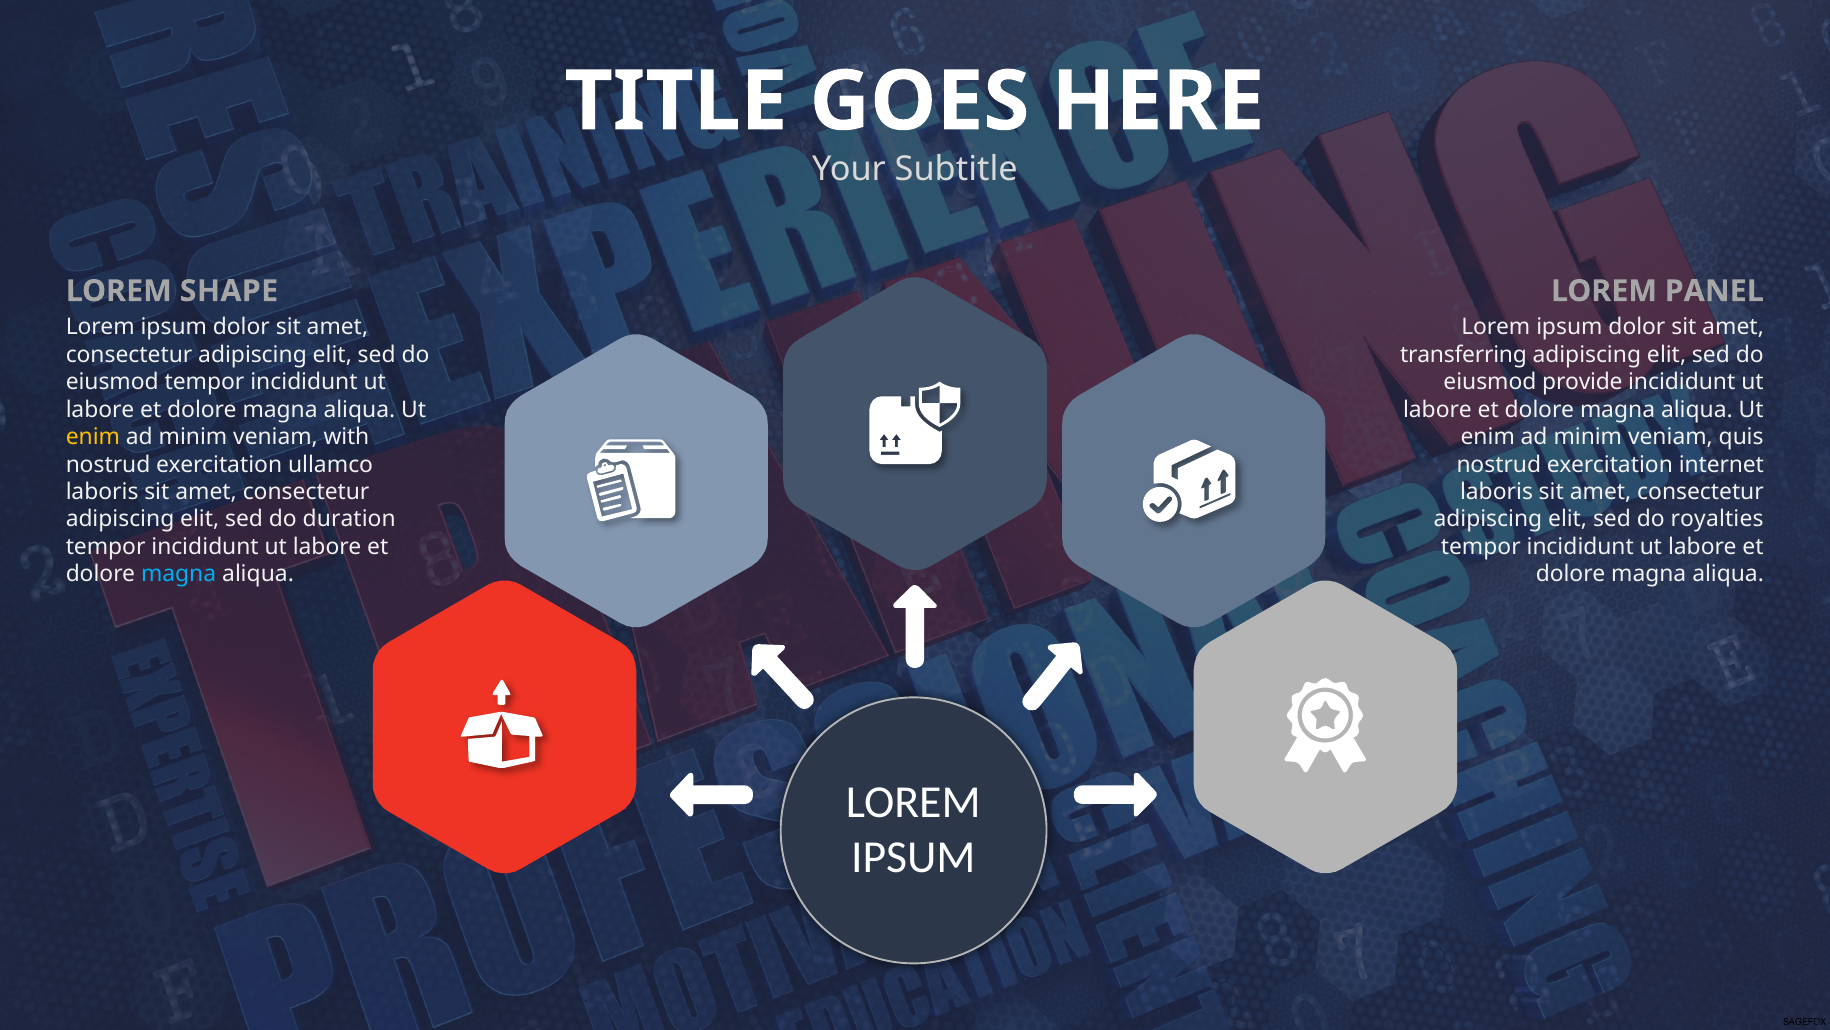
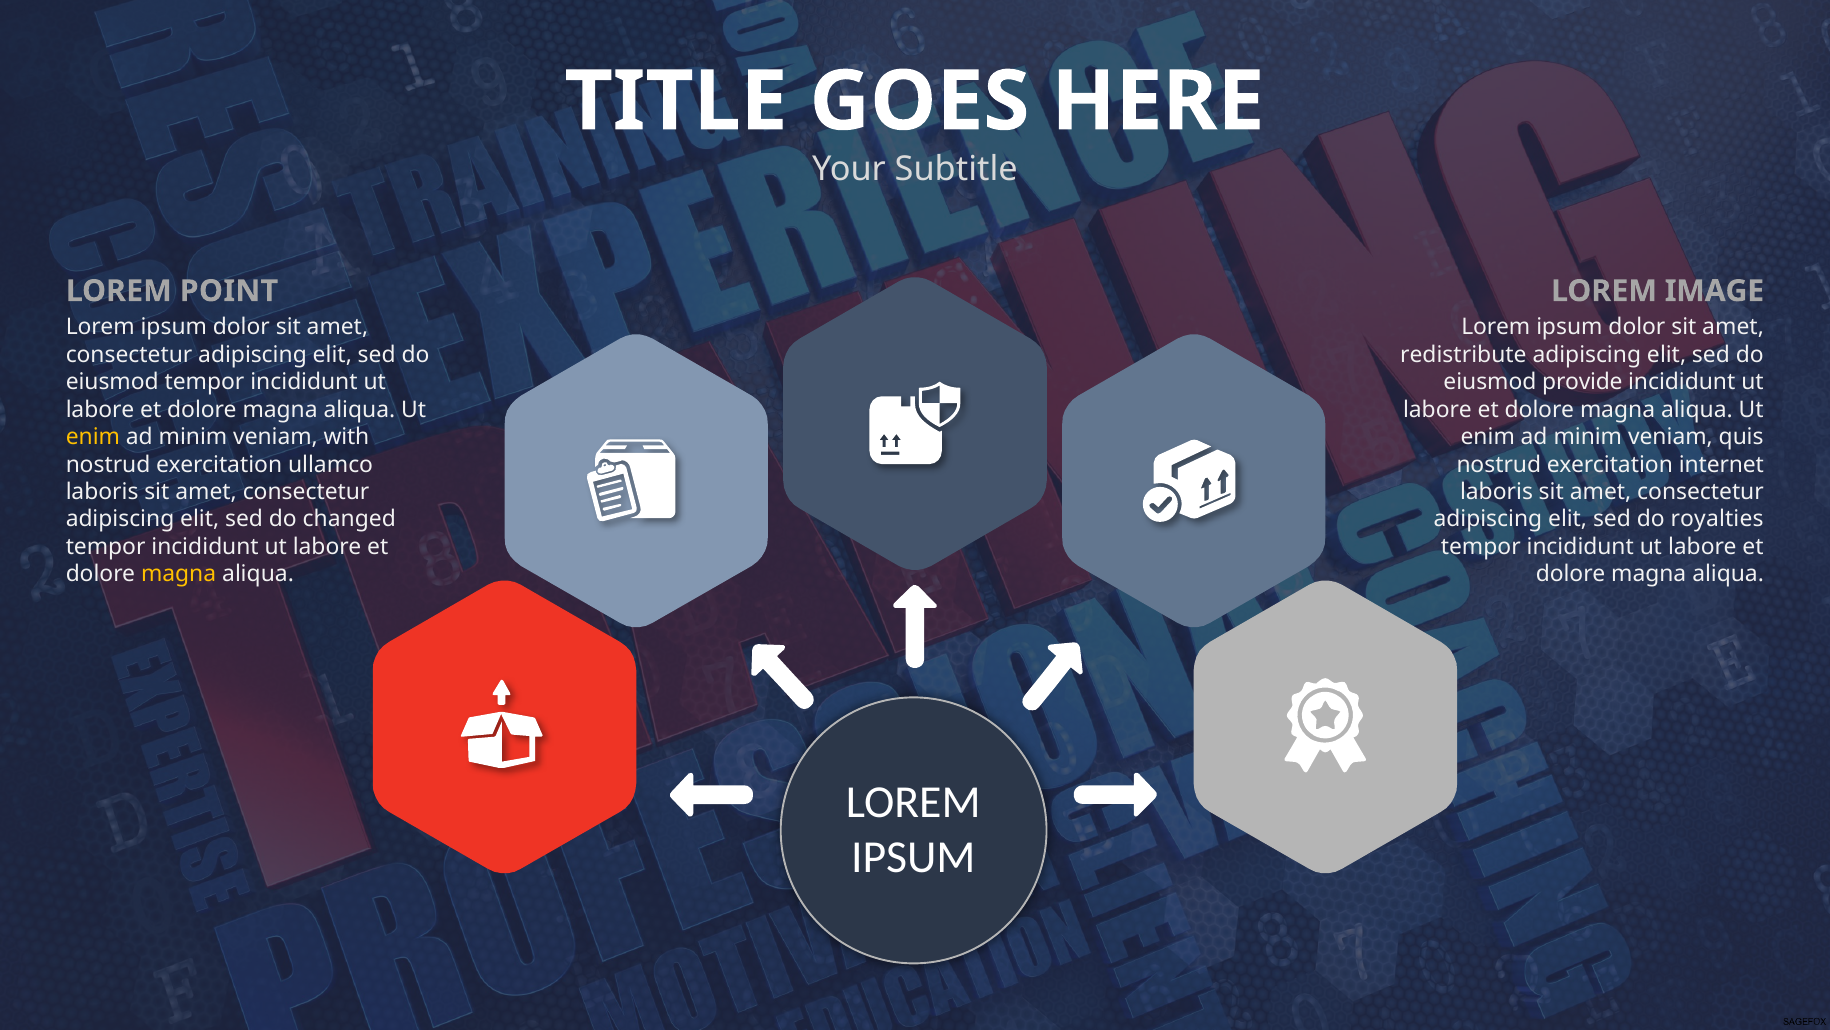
SHAPE: SHAPE -> POINT
PANEL: PANEL -> IMAGE
transferring: transferring -> redistribute
duration: duration -> changed
magna at (179, 574) colour: light blue -> yellow
